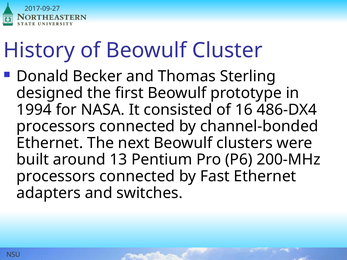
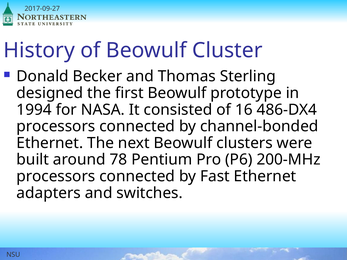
13: 13 -> 78
